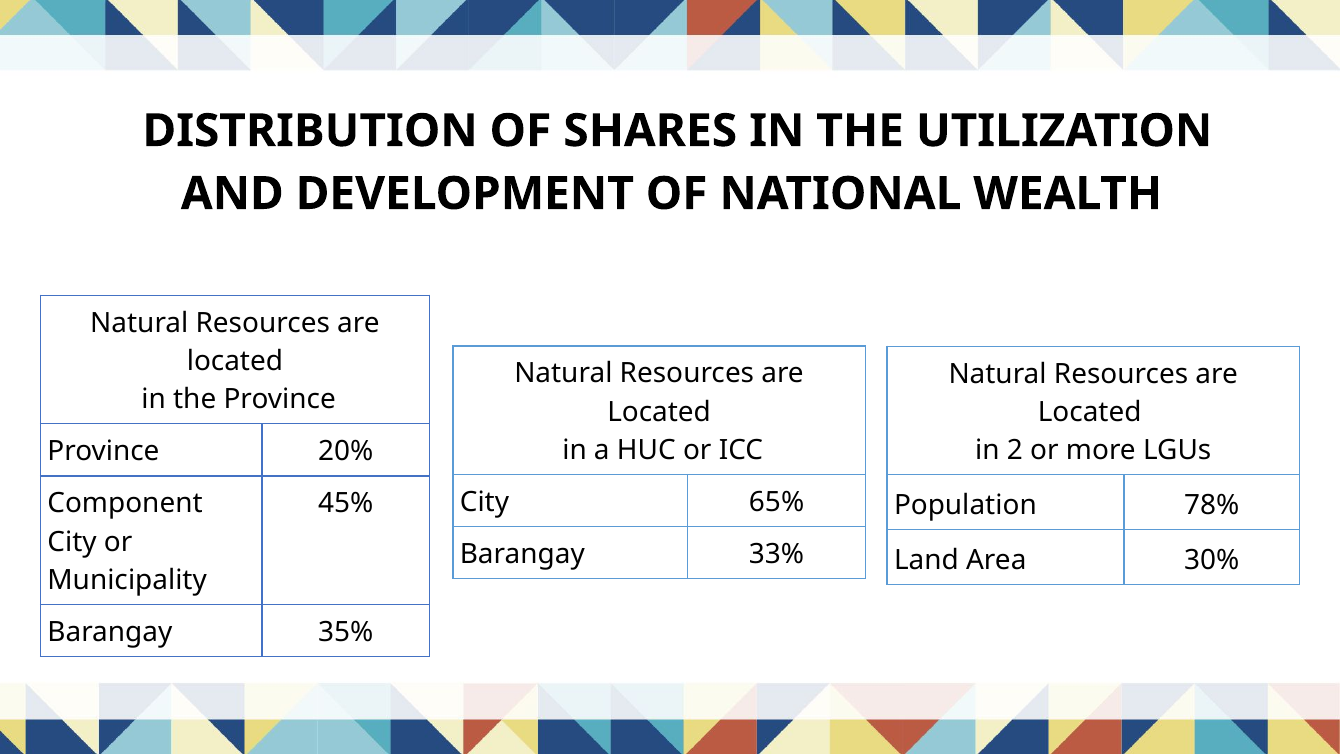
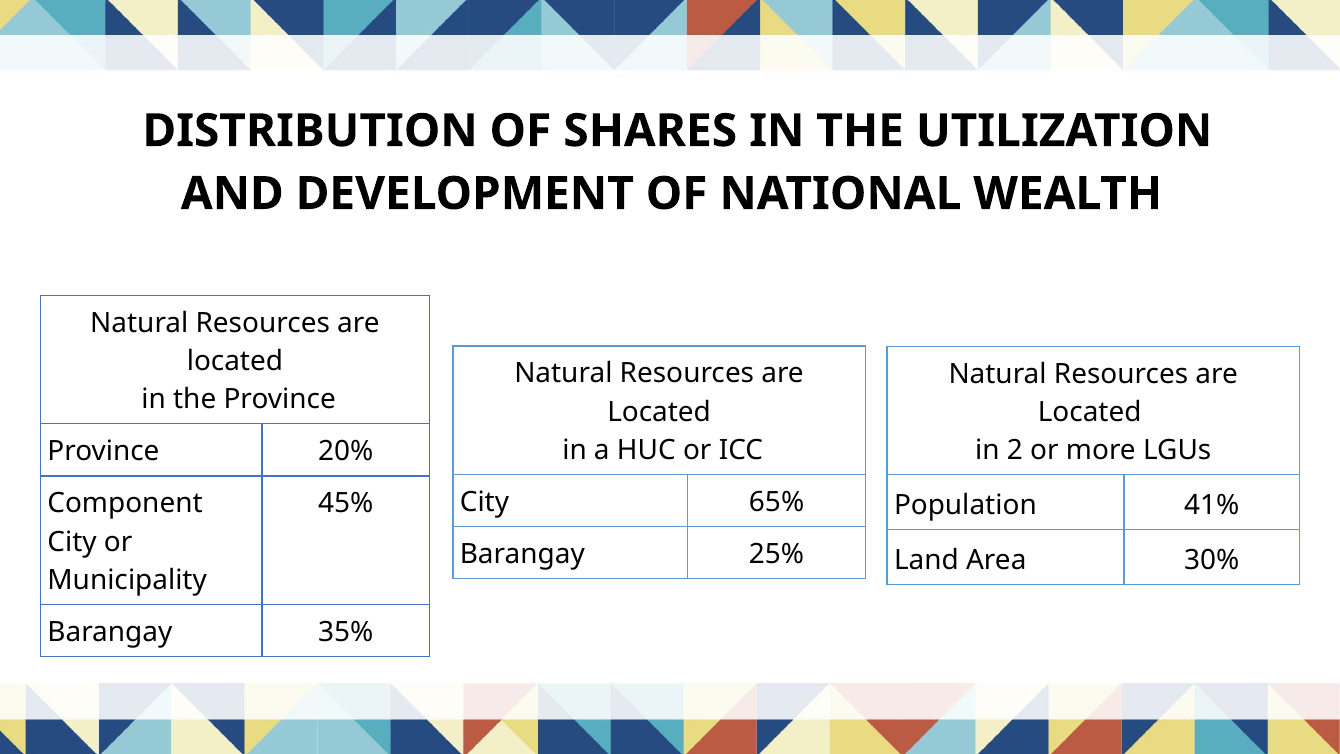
78%: 78% -> 41%
33%: 33% -> 25%
